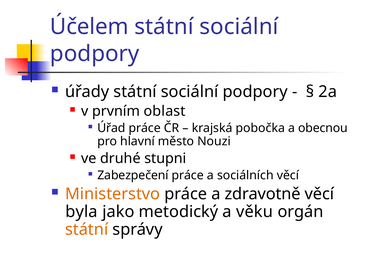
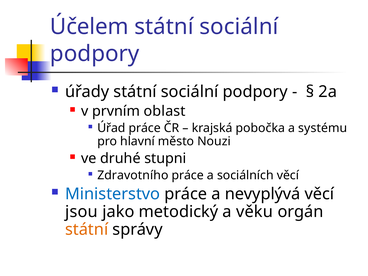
obecnou: obecnou -> systému
Zabezpečení: Zabezpečení -> Zdravotního
Ministerstvo colour: orange -> blue
zdravotně: zdravotně -> nevyplývá
byla: byla -> jsou
